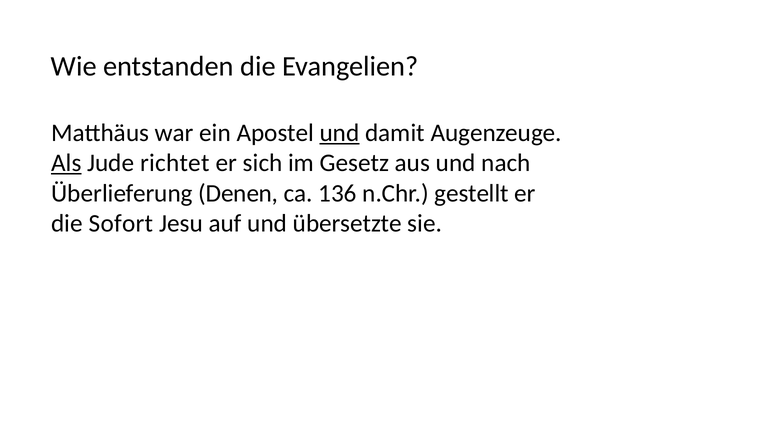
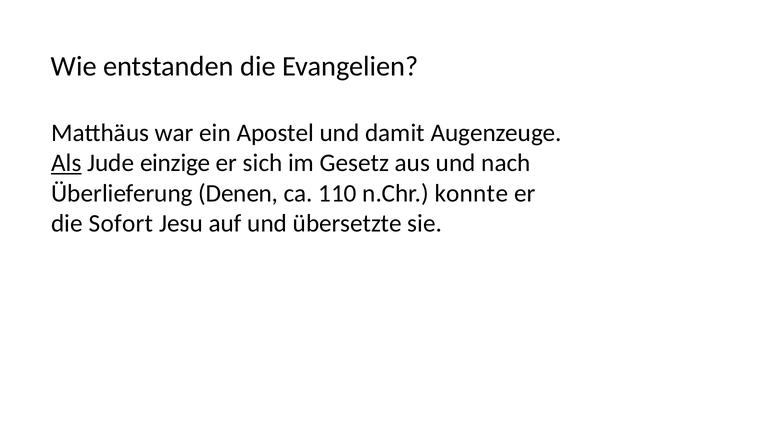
und at (339, 133) underline: present -> none
richtet: richtet -> einzige
136: 136 -> 110
gestellt: gestellt -> konnte
